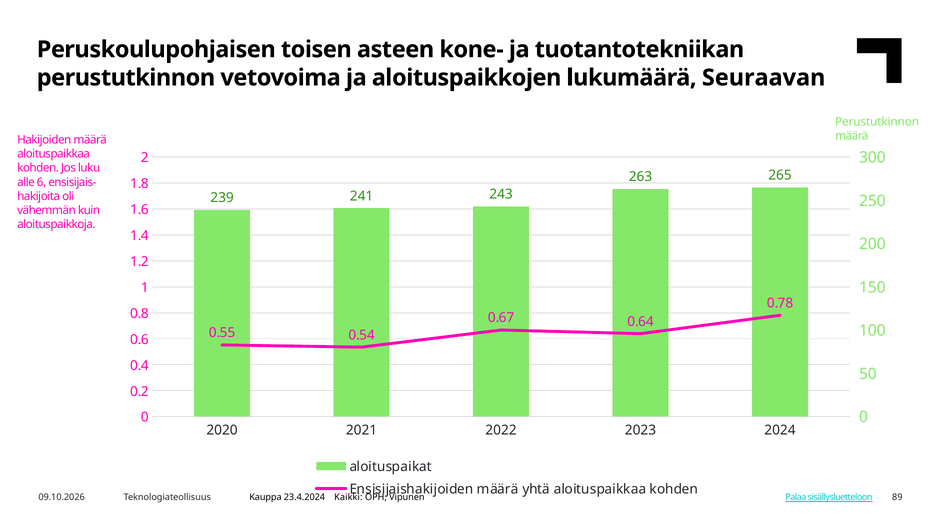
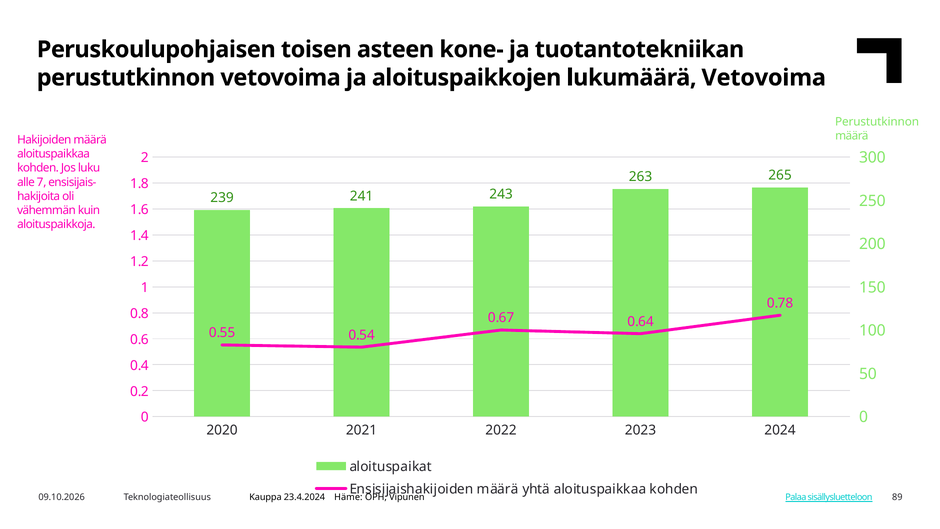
lukumäärä Seuraavan: Seuraavan -> Vetovoima
6: 6 -> 7
Kaikki: Kaikki -> Häme
